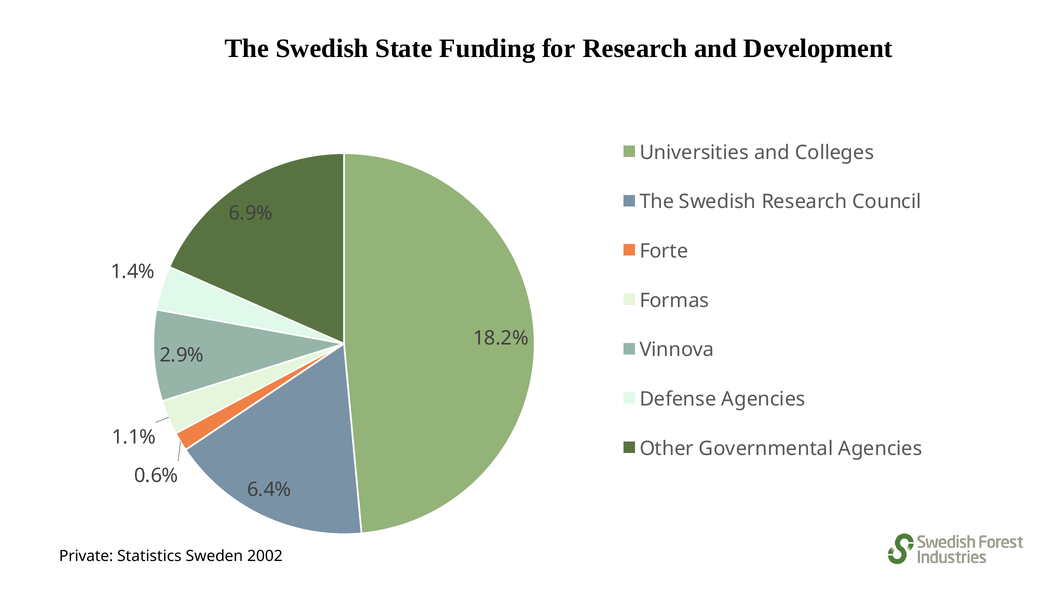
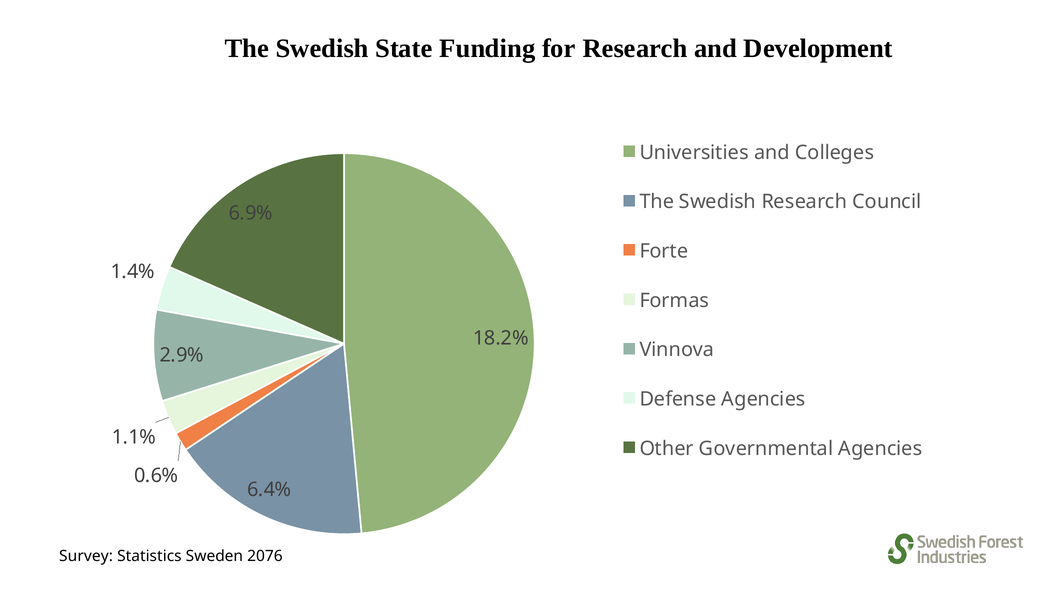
Private: Private -> Survey
2002: 2002 -> 2076
